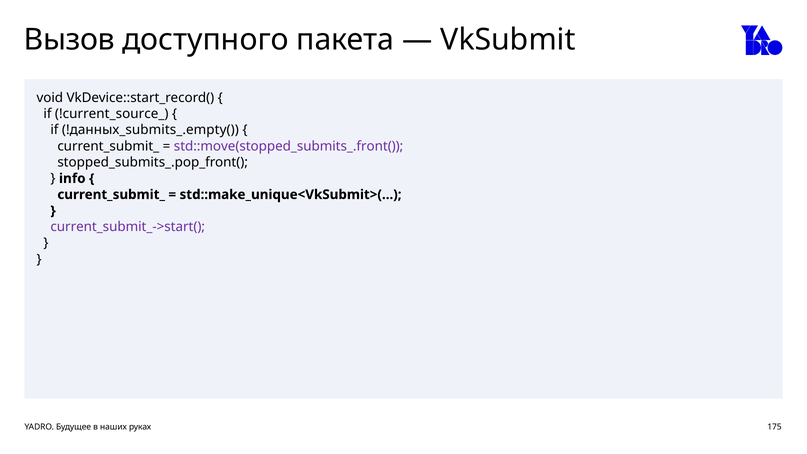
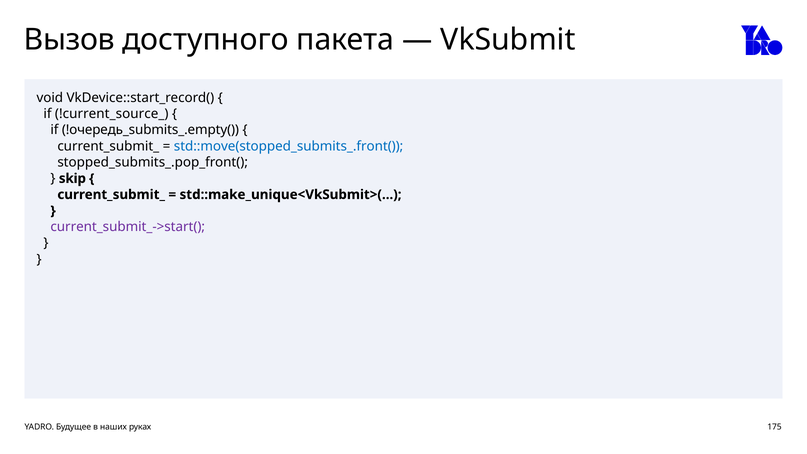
!данных_submits_.empty(: !данных_submits_.empty( -> !очередь_submits_.empty(
std::move(stopped_submits_.front( colour: purple -> blue
info: info -> skip
